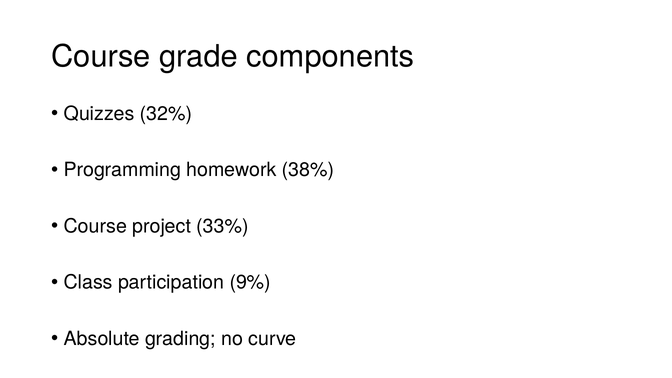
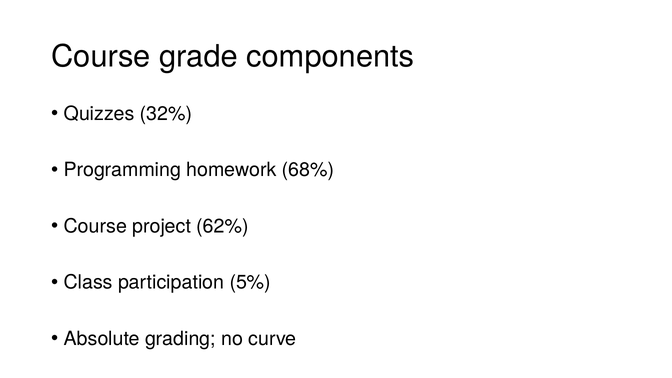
38%: 38% -> 68%
33%: 33% -> 62%
9%: 9% -> 5%
